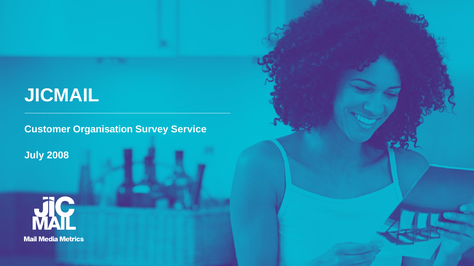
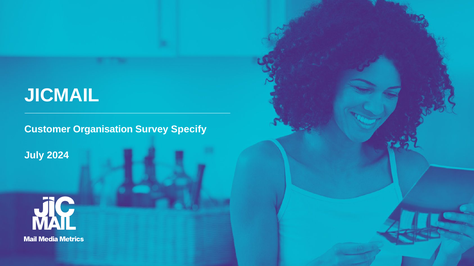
Service: Service -> Specify
2008: 2008 -> 2024
